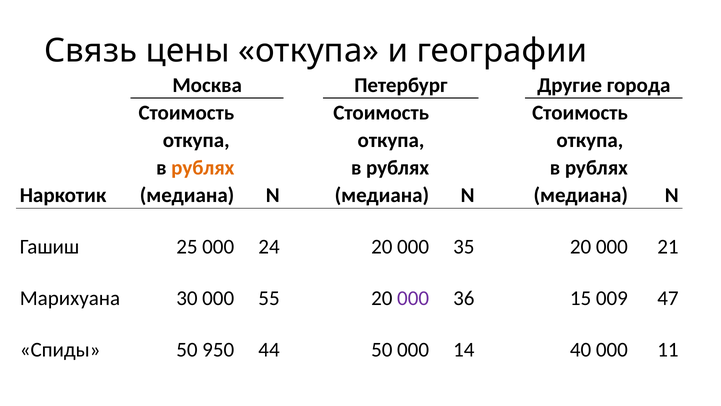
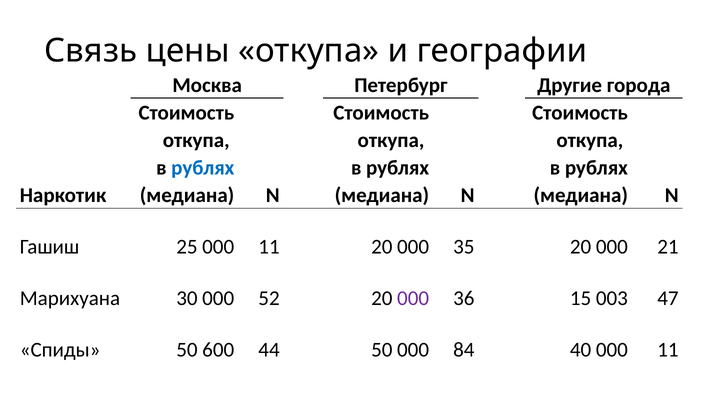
рублях at (203, 168) colour: orange -> blue
25 000 24: 24 -> 11
55: 55 -> 52
009: 009 -> 003
950: 950 -> 600
14: 14 -> 84
